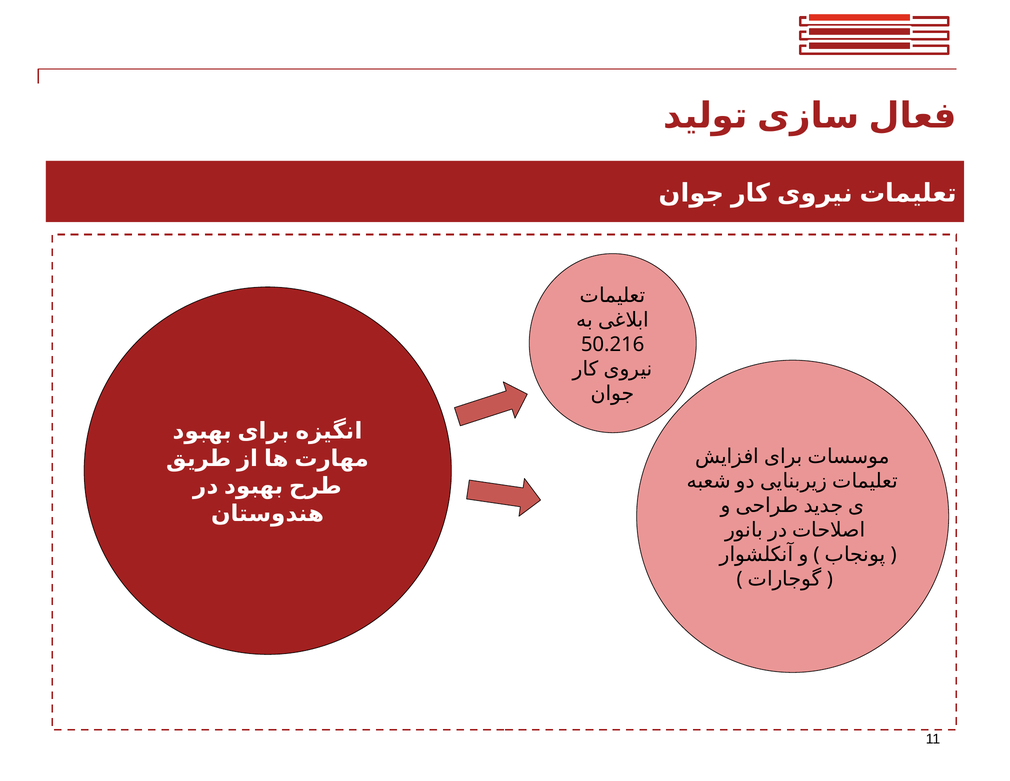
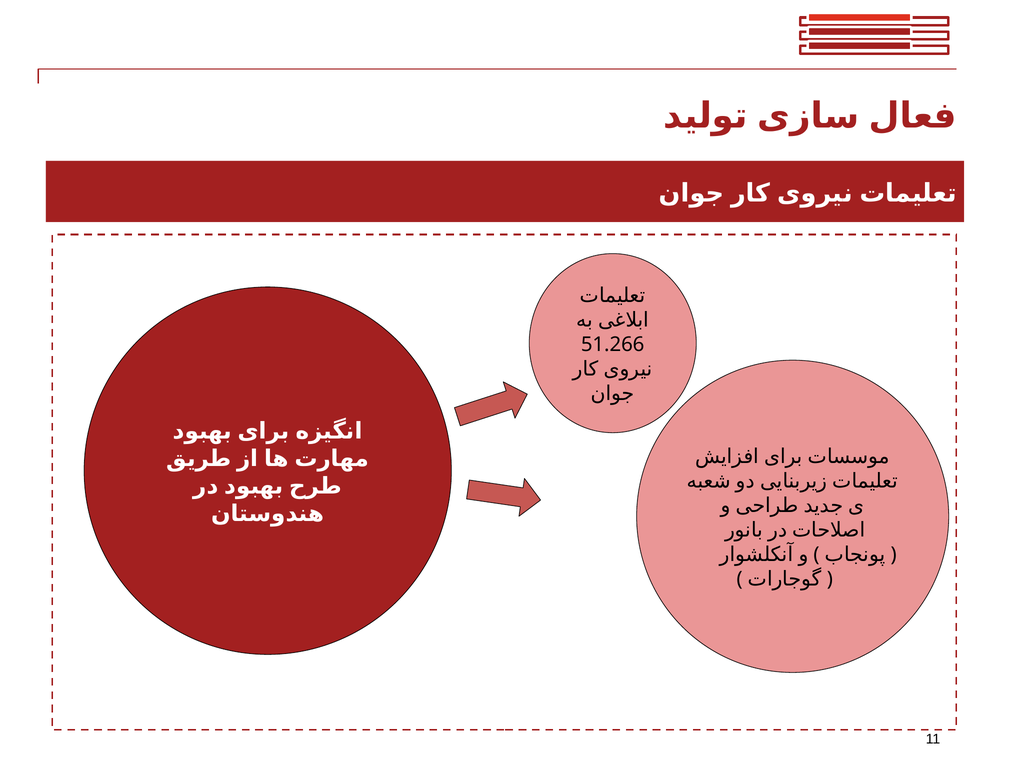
50.216: 50.216 -> 51.266
